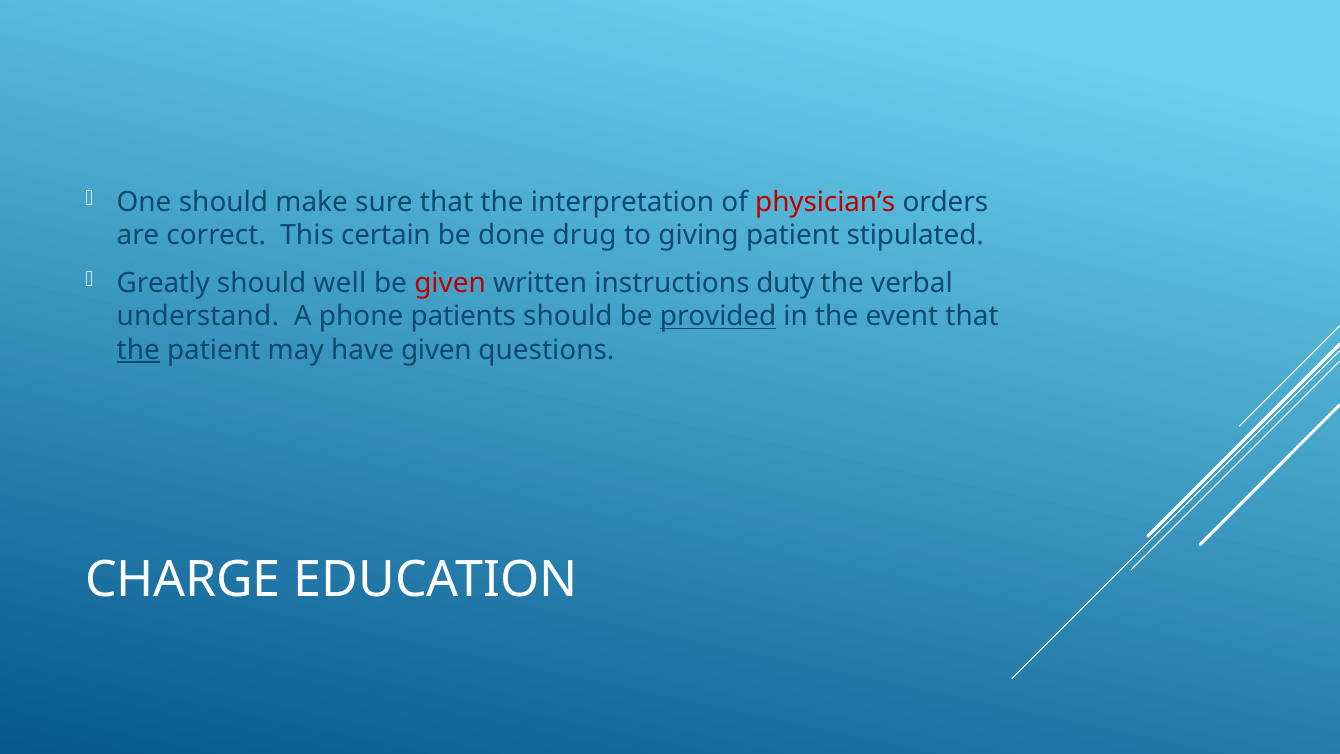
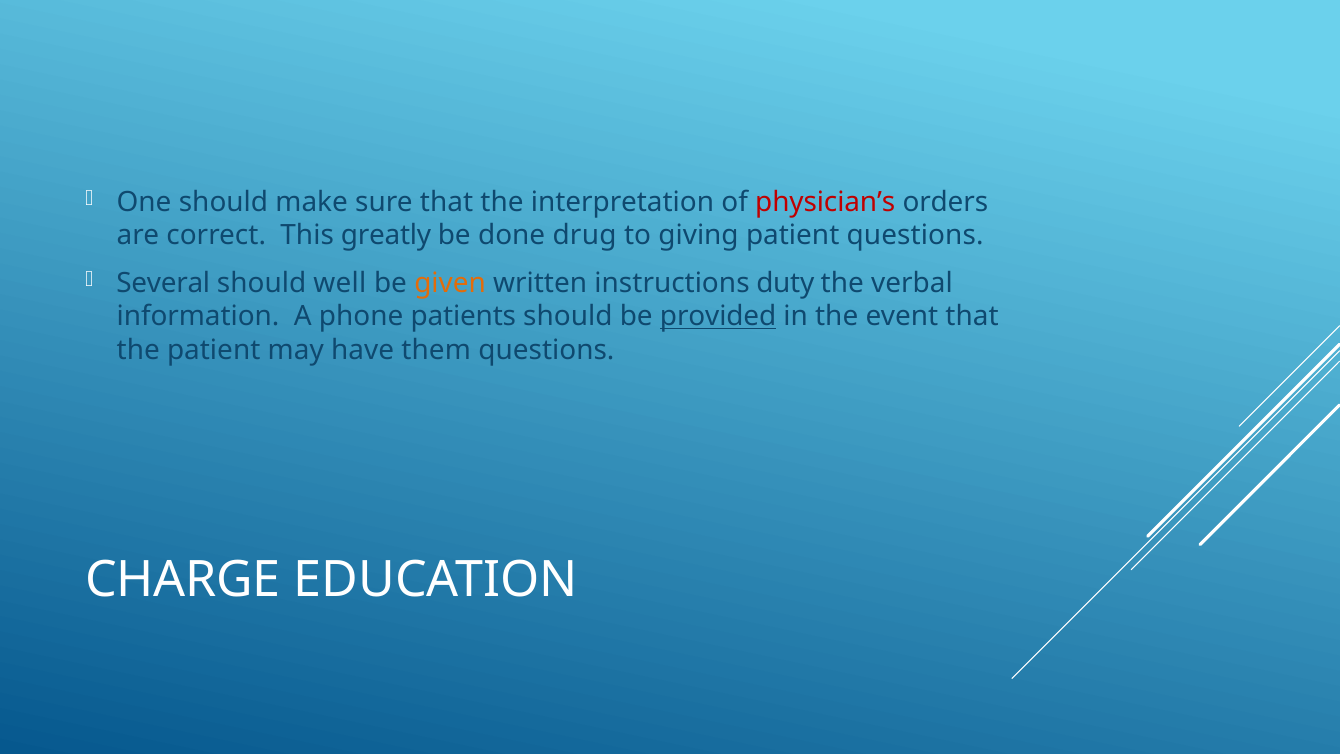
certain: certain -> greatly
patient stipulated: stipulated -> questions
Greatly: Greatly -> Several
given at (450, 283) colour: red -> orange
understand: understand -> information
the at (138, 350) underline: present -> none
have given: given -> them
